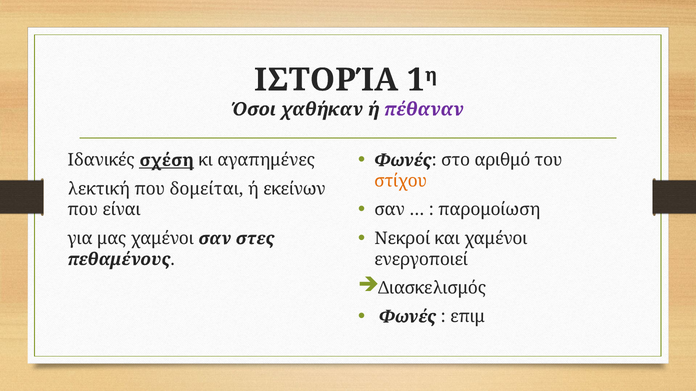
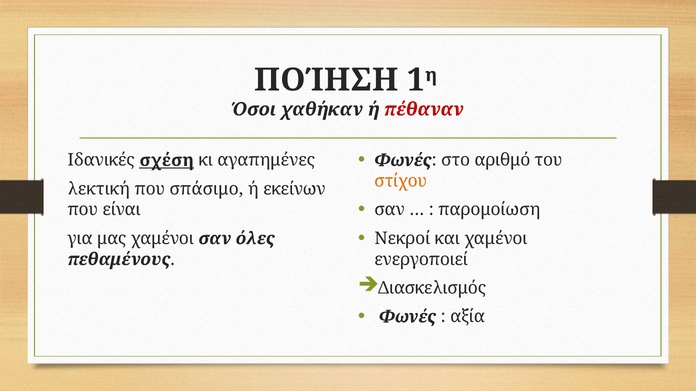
ΙΣΤΟΡΊΑ: ΙΣΤΟΡΊΑ -> ΠΟΊΗΣΗ
πέθαναν colour: purple -> red
δομείται: δομείται -> σπάσιμο
στες: στες -> όλες
επιμ: επιμ -> αξία
